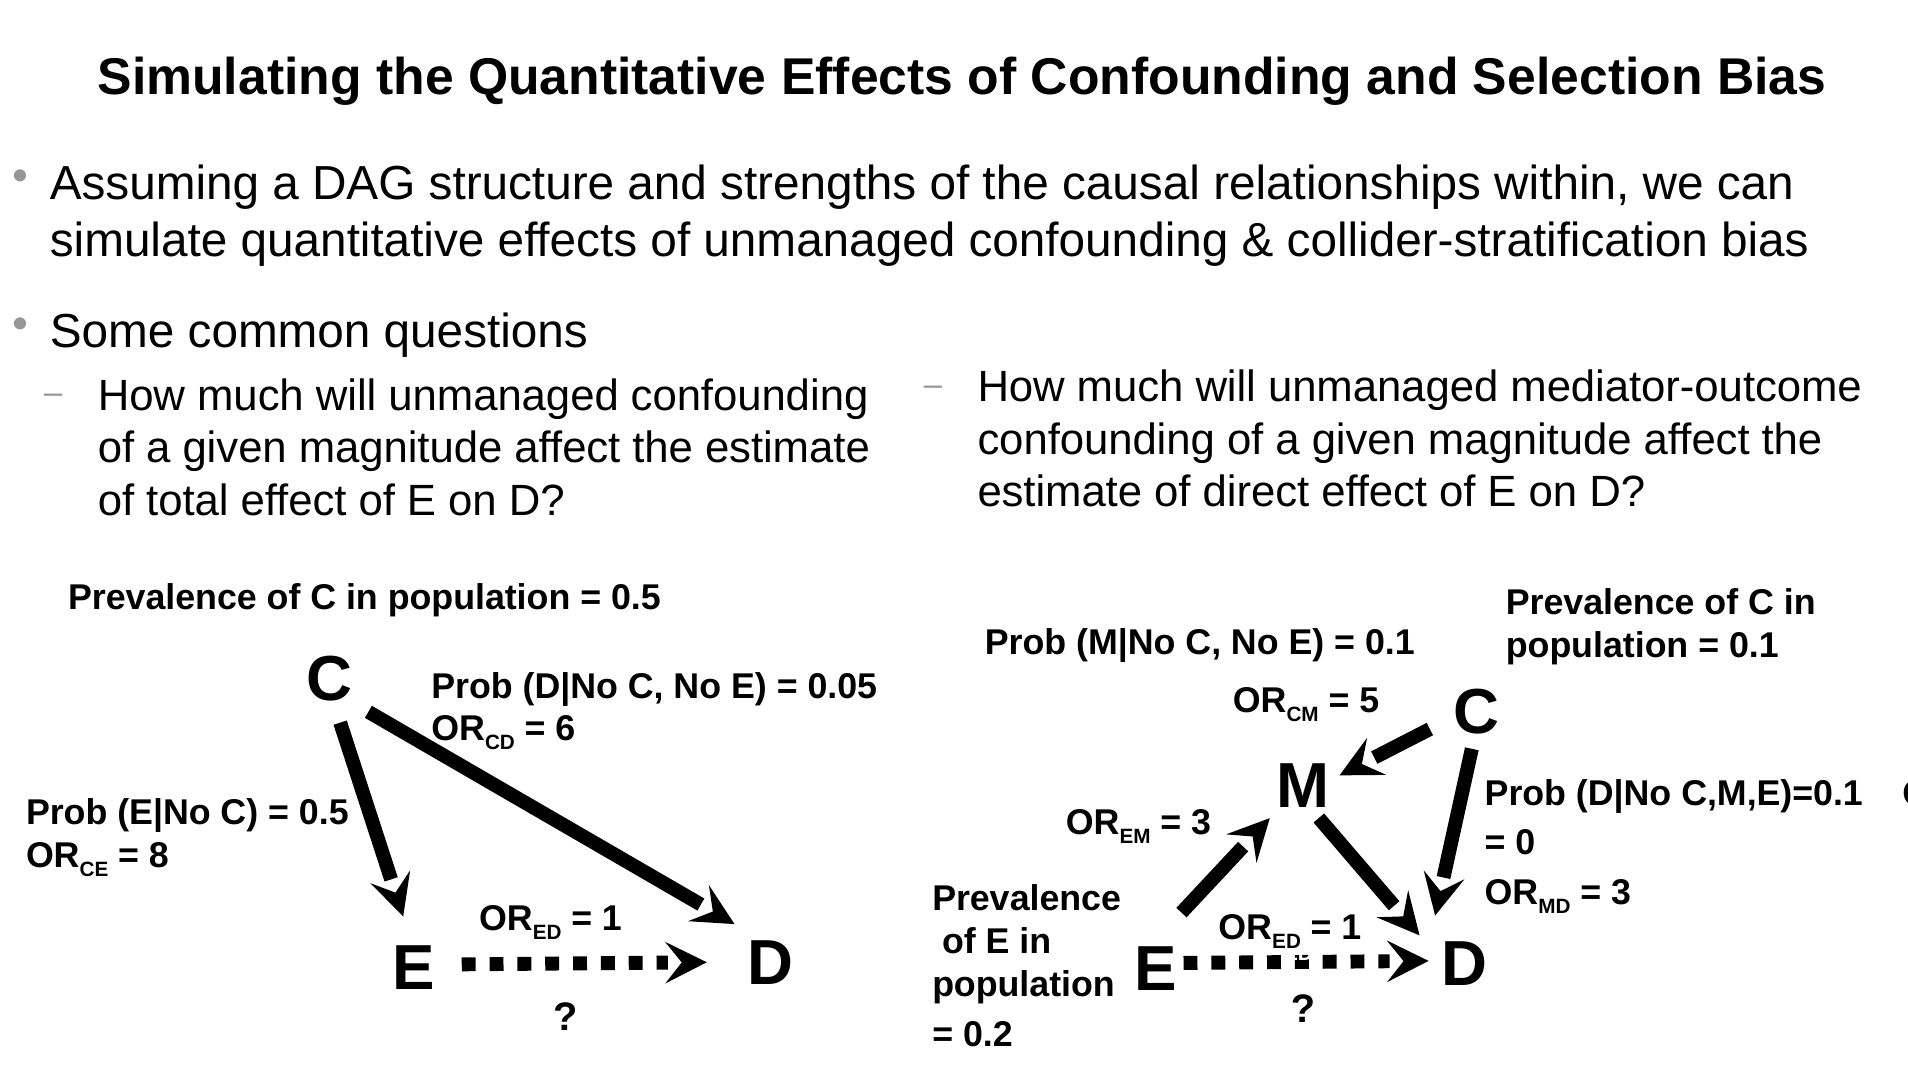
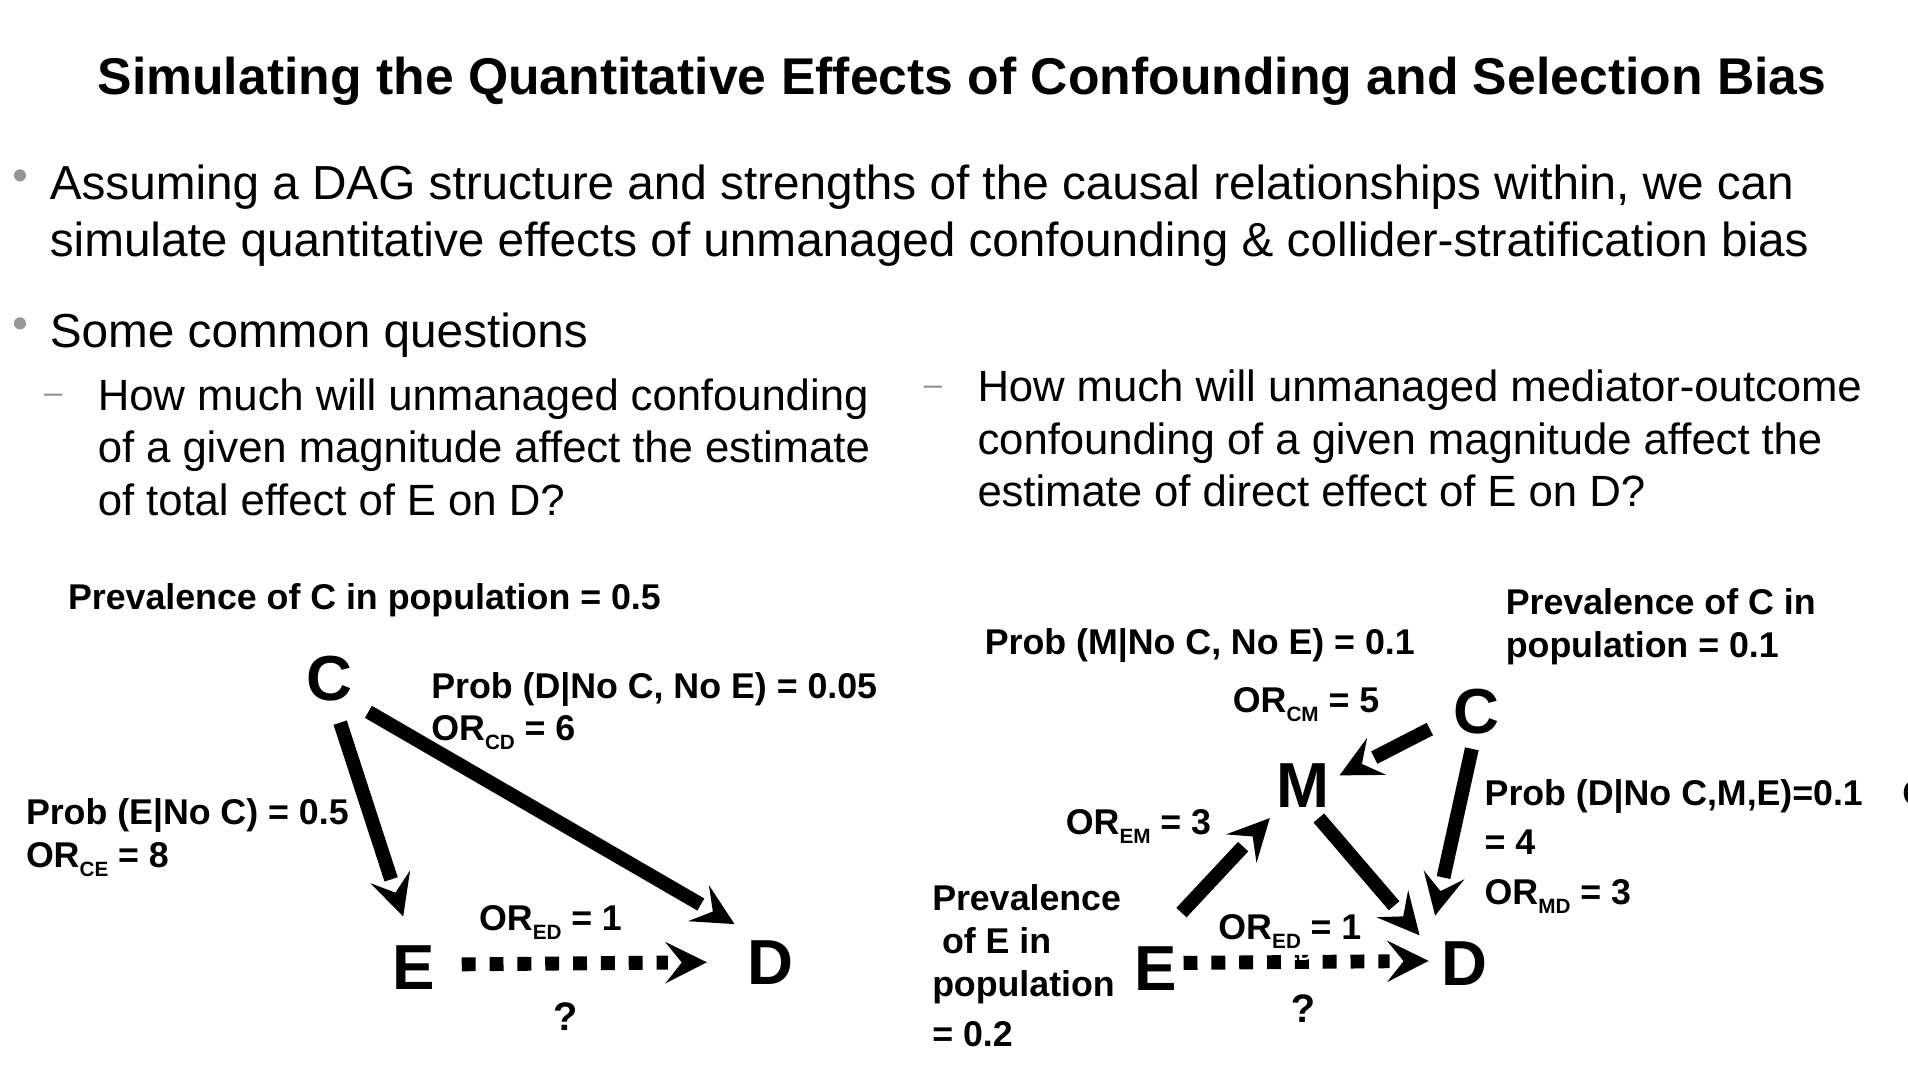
0: 0 -> 4
